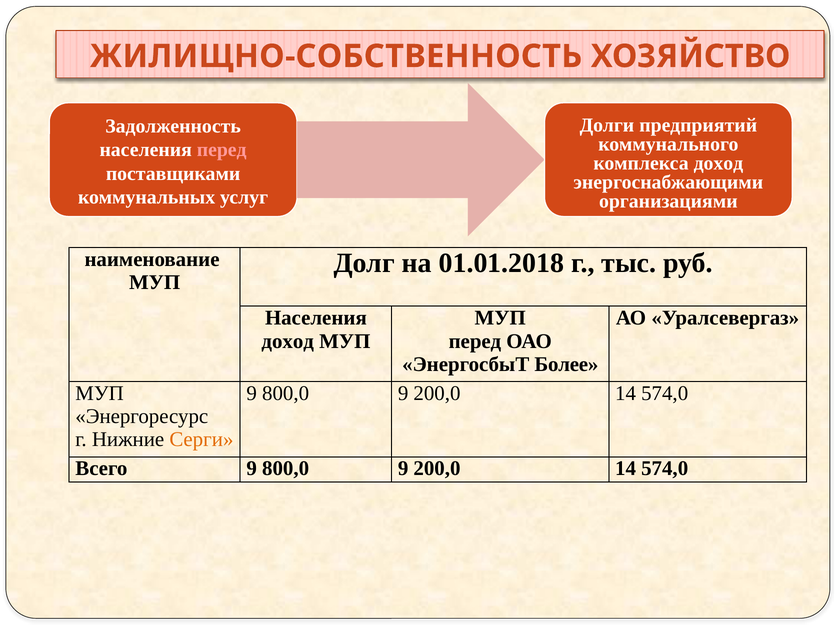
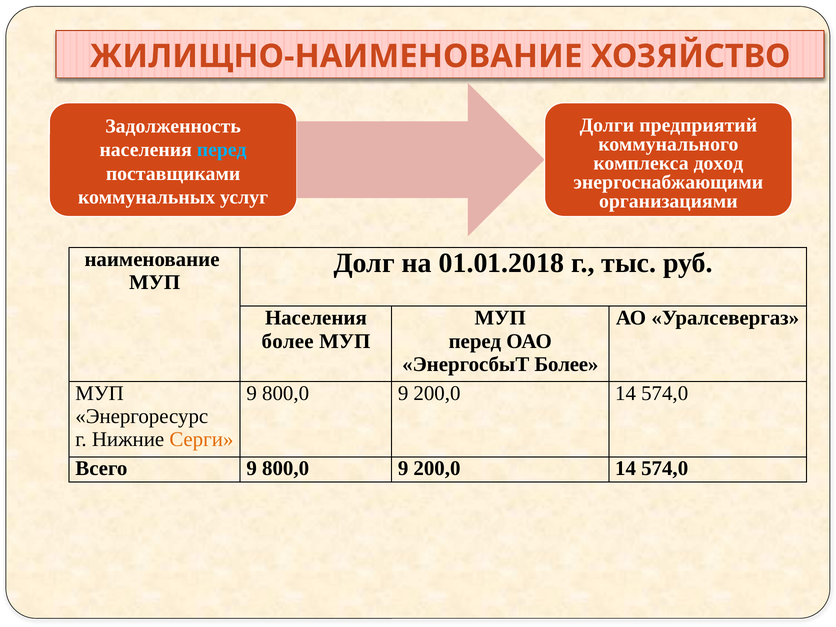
ЖИЛИЩНО-СОБСТВЕННОСТЬ: ЖИЛИЩНО-СОБСТВЕННОСТЬ -> ЖИЛИЩНО-НАИМЕНОВАНИЕ
перед at (222, 150) colour: pink -> light blue
доход at (288, 341): доход -> более
